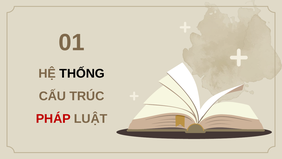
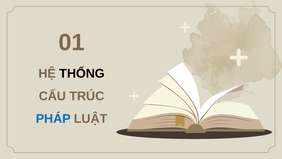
PHÁP colour: red -> blue
